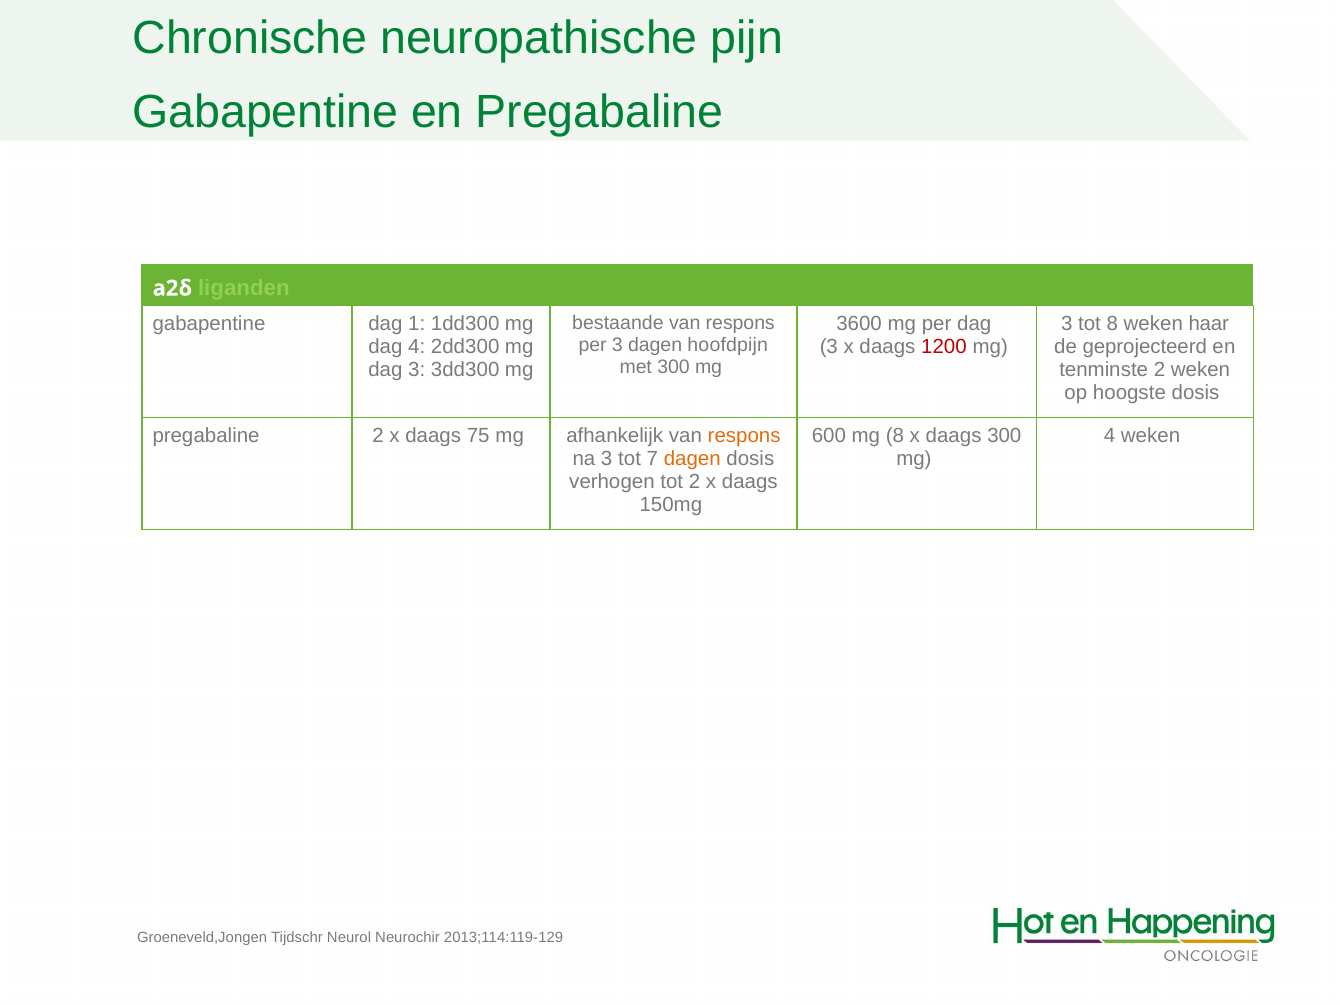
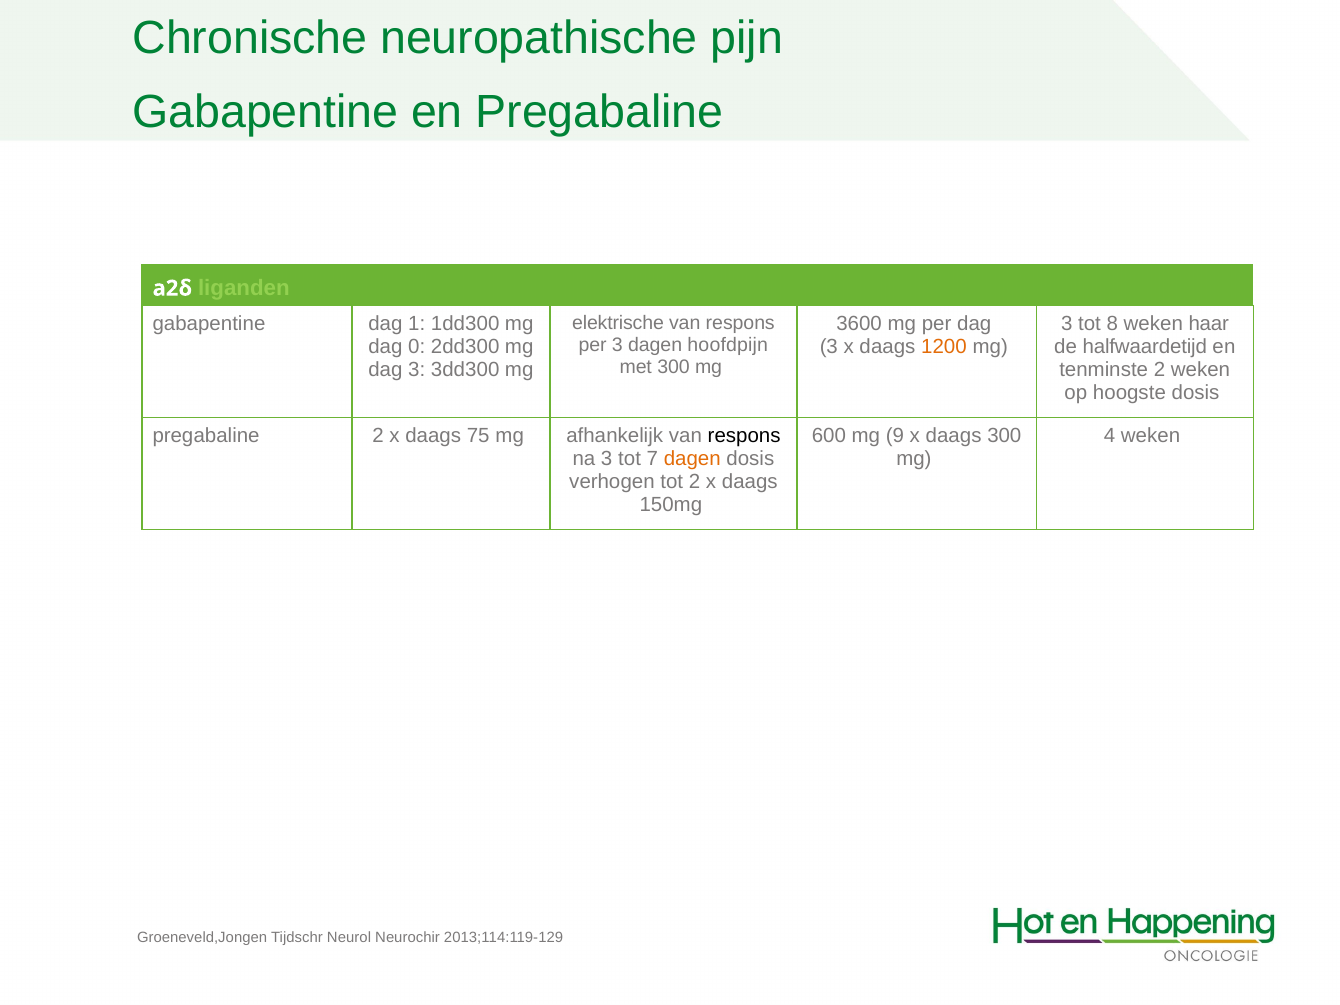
bestaande: bestaande -> elektrische
dag 4: 4 -> 0
1200 colour: red -> orange
geprojecteerd: geprojecteerd -> halfwaardetijd
respons at (744, 436) colour: orange -> black
mg 8: 8 -> 9
